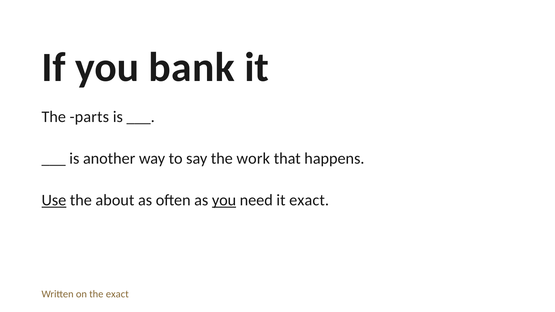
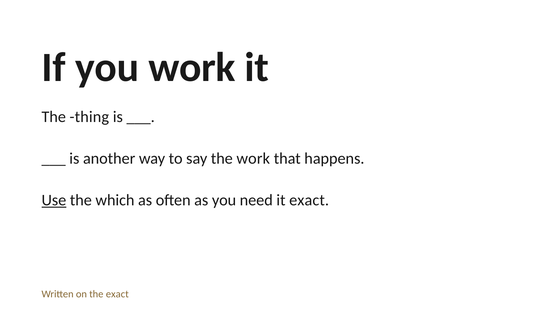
you bank: bank -> work
parts: parts -> thing
about: about -> which
you at (224, 200) underline: present -> none
